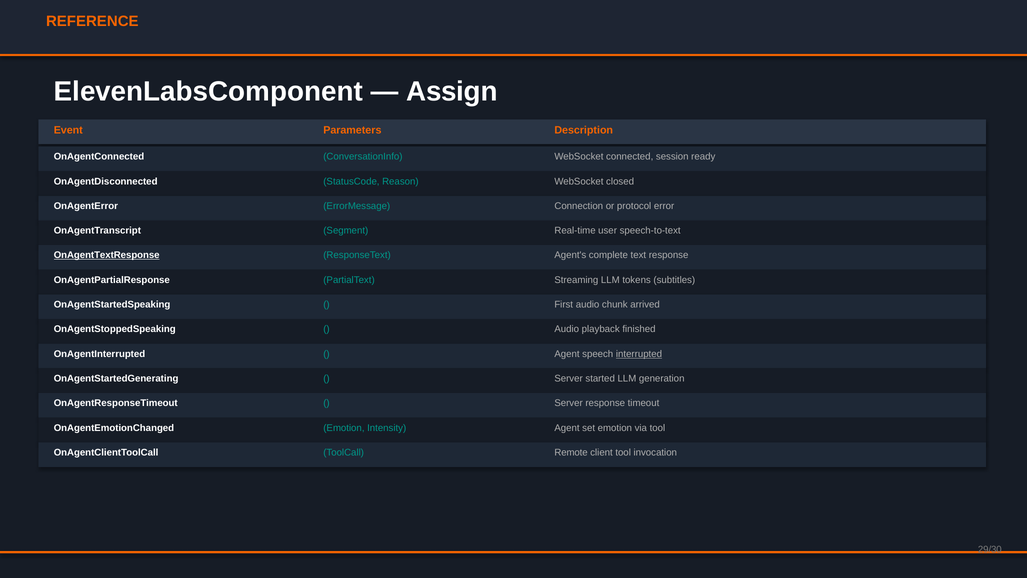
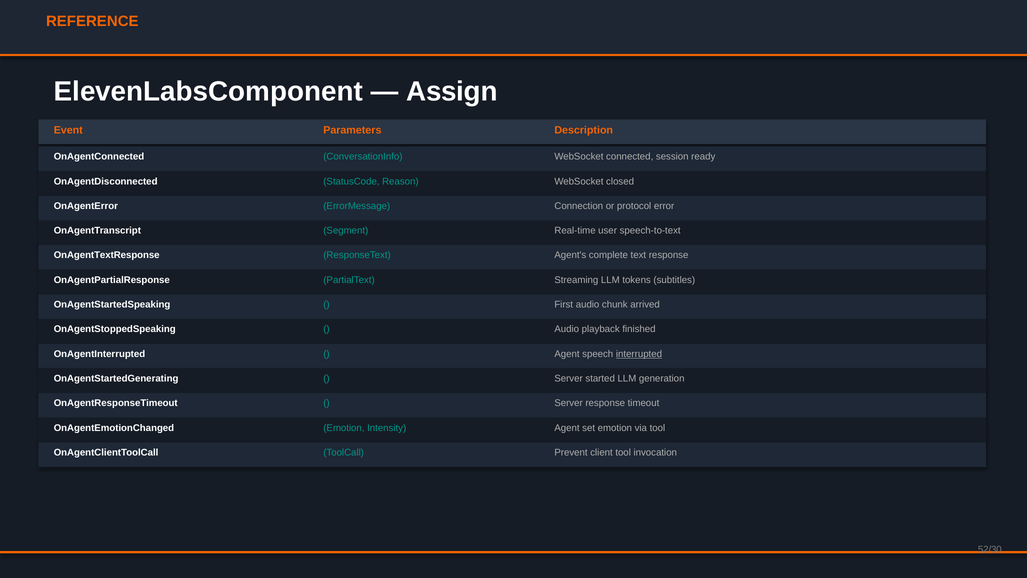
OnAgentTextResponse underline: present -> none
Remote: Remote -> Prevent
29/30: 29/30 -> 52/30
